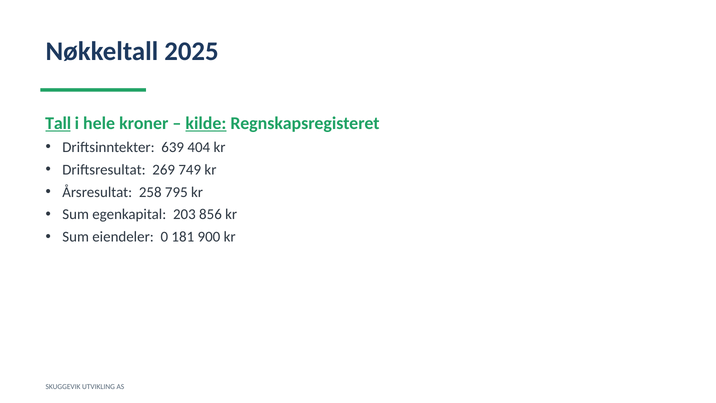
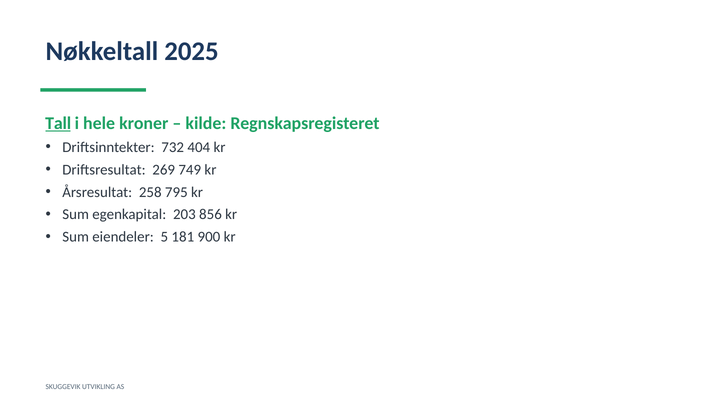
kilde underline: present -> none
639: 639 -> 732
0: 0 -> 5
